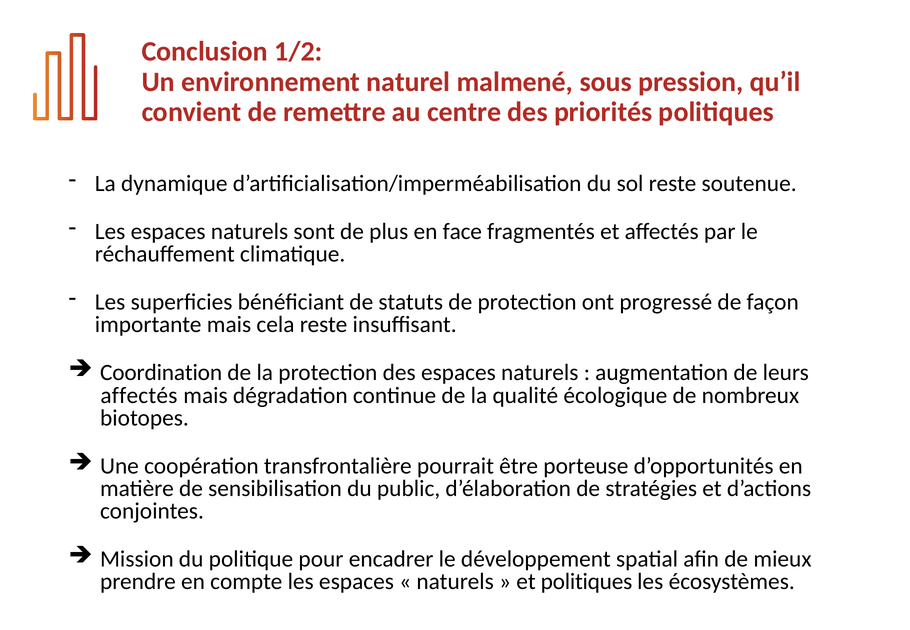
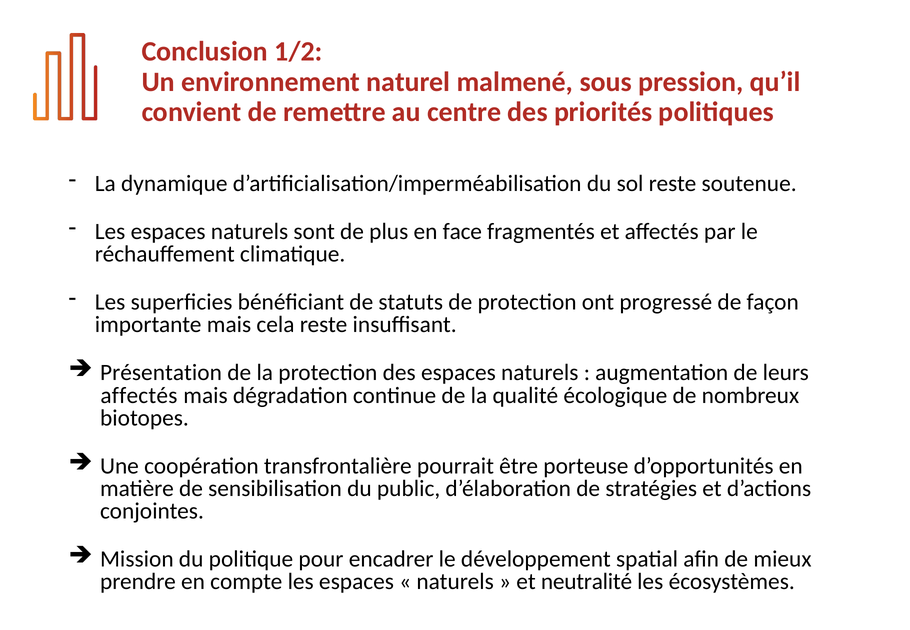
Coordination: Coordination -> Présentation
et politiques: politiques -> neutralité
